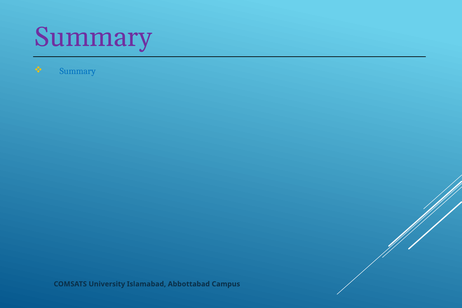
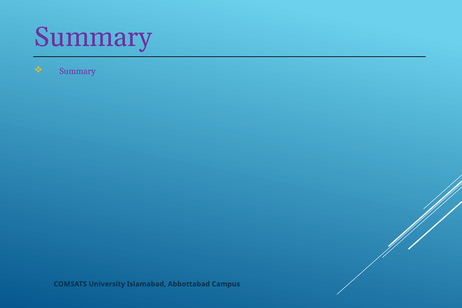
Summary at (78, 71) colour: blue -> purple
